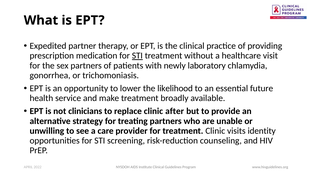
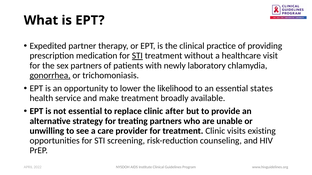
gonorrhea underline: none -> present
future: future -> states
not clinicians: clinicians -> essential
identity: identity -> existing
